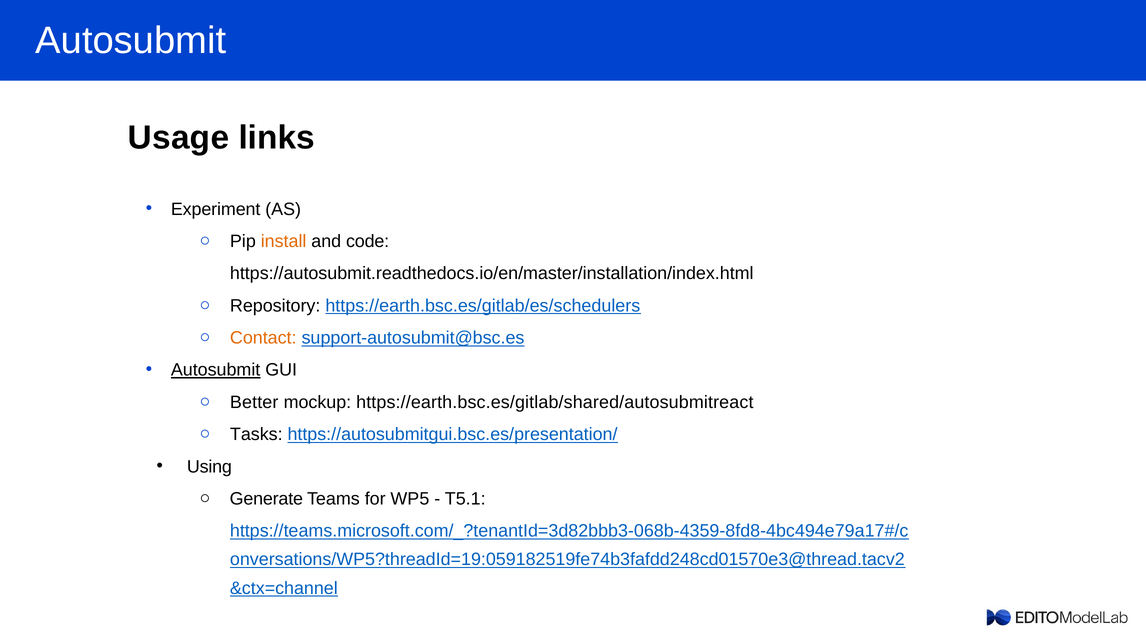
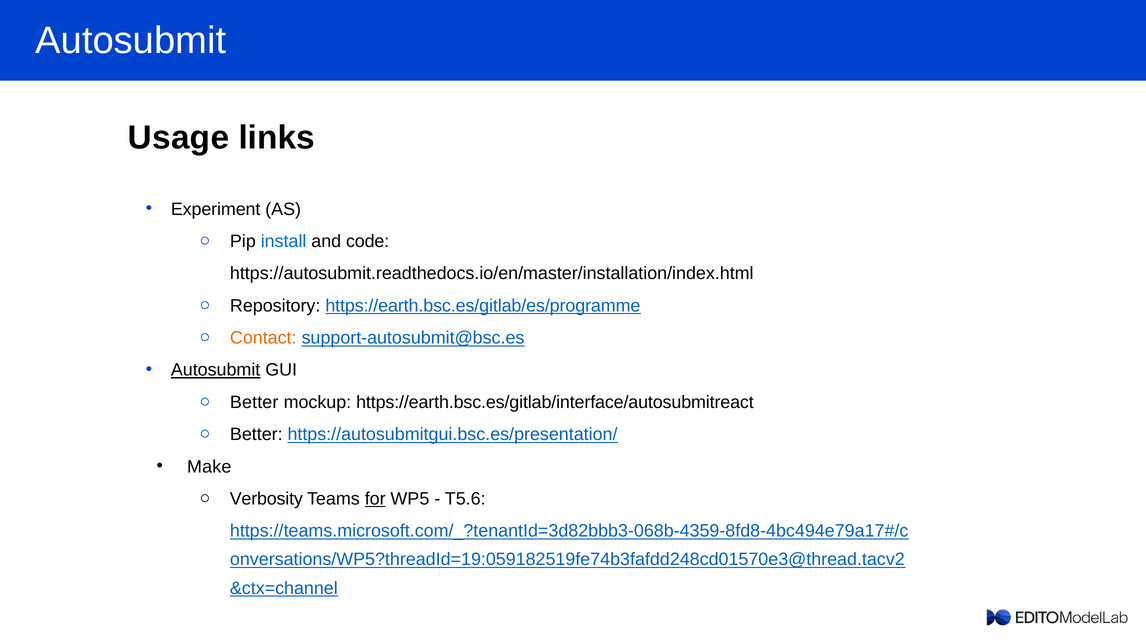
install colour: orange -> blue
https://earth.bsc.es/gitlab/es/schedulers: https://earth.bsc.es/gitlab/es/schedulers -> https://earth.bsc.es/gitlab/es/programme
https://earth.bsc.es/gitlab/shared/autosubmitreact: https://earth.bsc.es/gitlab/shared/autosubmitreact -> https://earth.bsc.es/gitlab/interface/autosubmitreact
Tasks at (256, 435): Tasks -> Better
Using: Using -> Make
Generate: Generate -> Verbosity
for underline: none -> present
T5.1: T5.1 -> T5.6
